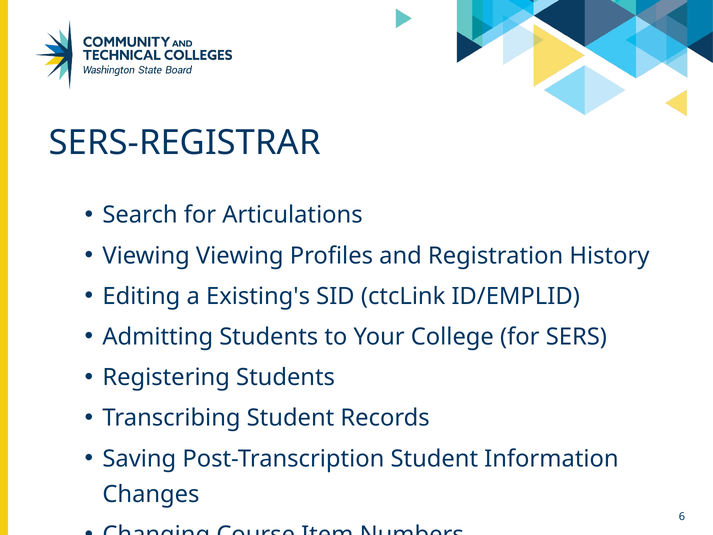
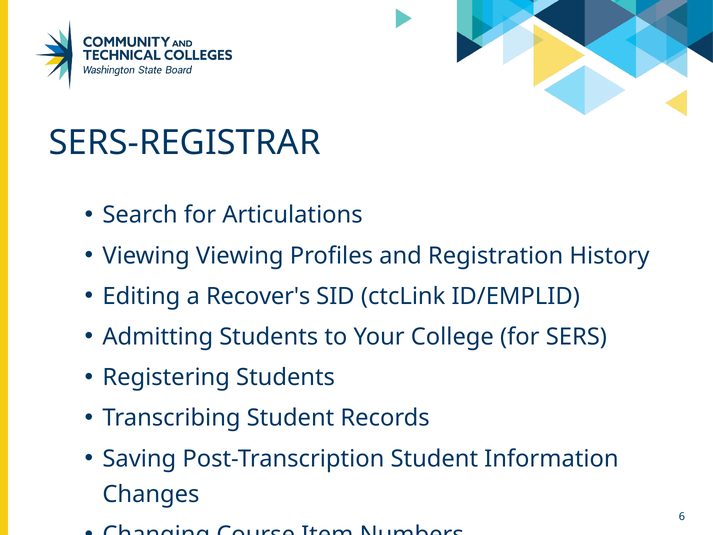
Existing's: Existing's -> Recover's
